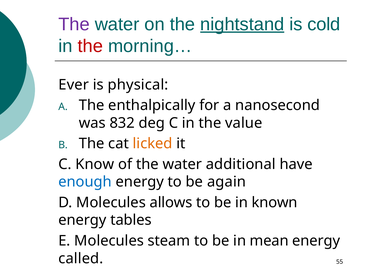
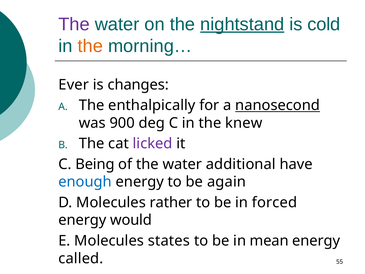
the at (90, 46) colour: red -> orange
physical: physical -> changes
nanosecond underline: none -> present
832: 832 -> 900
value: value -> knew
licked colour: orange -> purple
Know: Know -> Being
allows: allows -> rather
known: known -> forced
tables: tables -> would
steam: steam -> states
